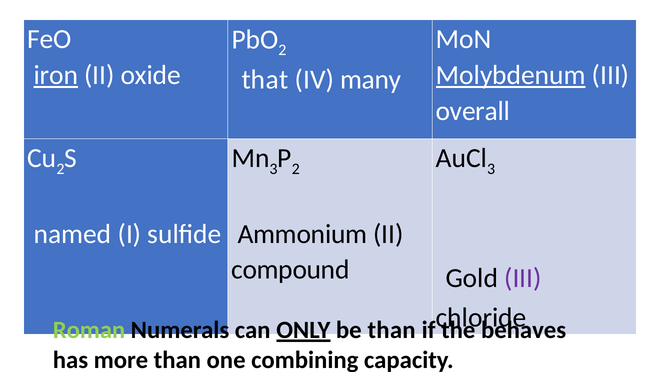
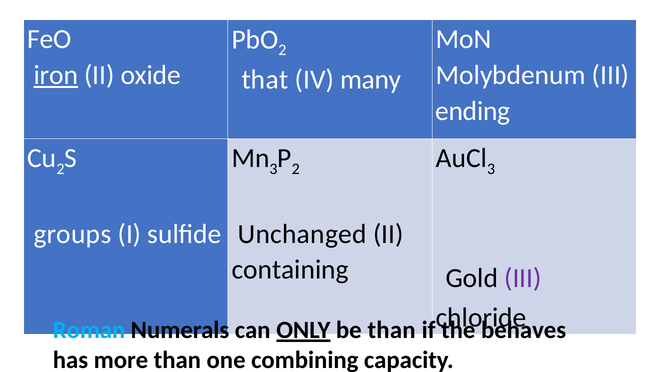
Molybdenum underline: present -> none
overall: overall -> ending
named: named -> groups
Ammonium: Ammonium -> Unchanged
compound: compound -> containing
Roman colour: light green -> light blue
